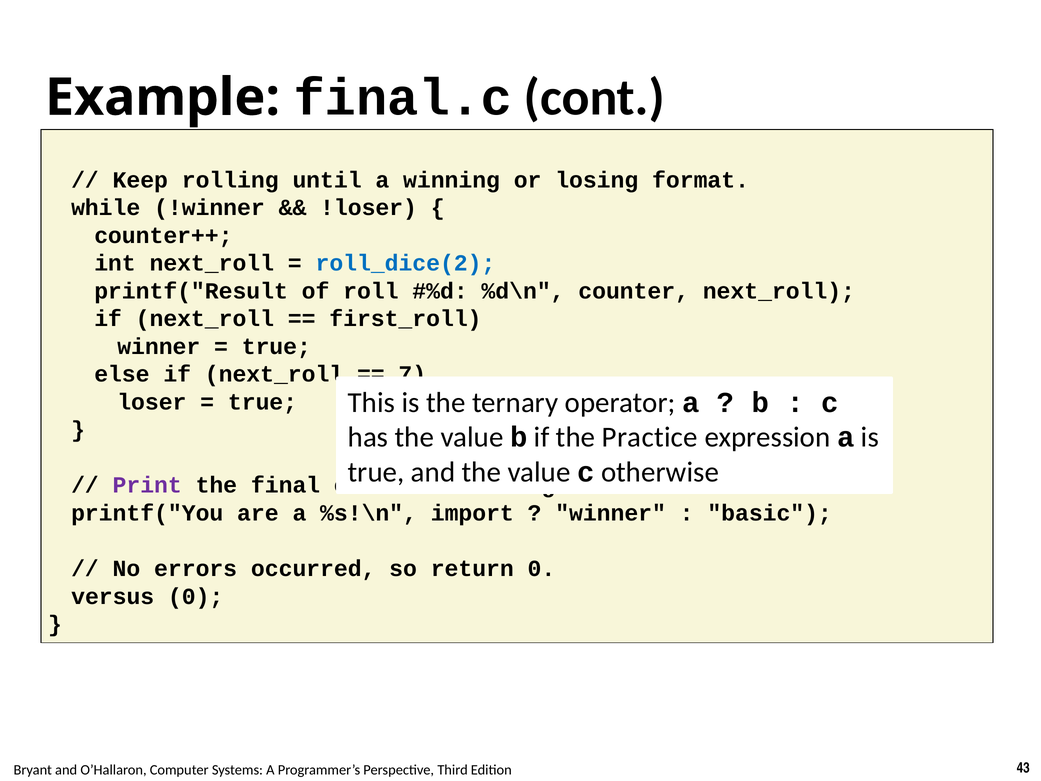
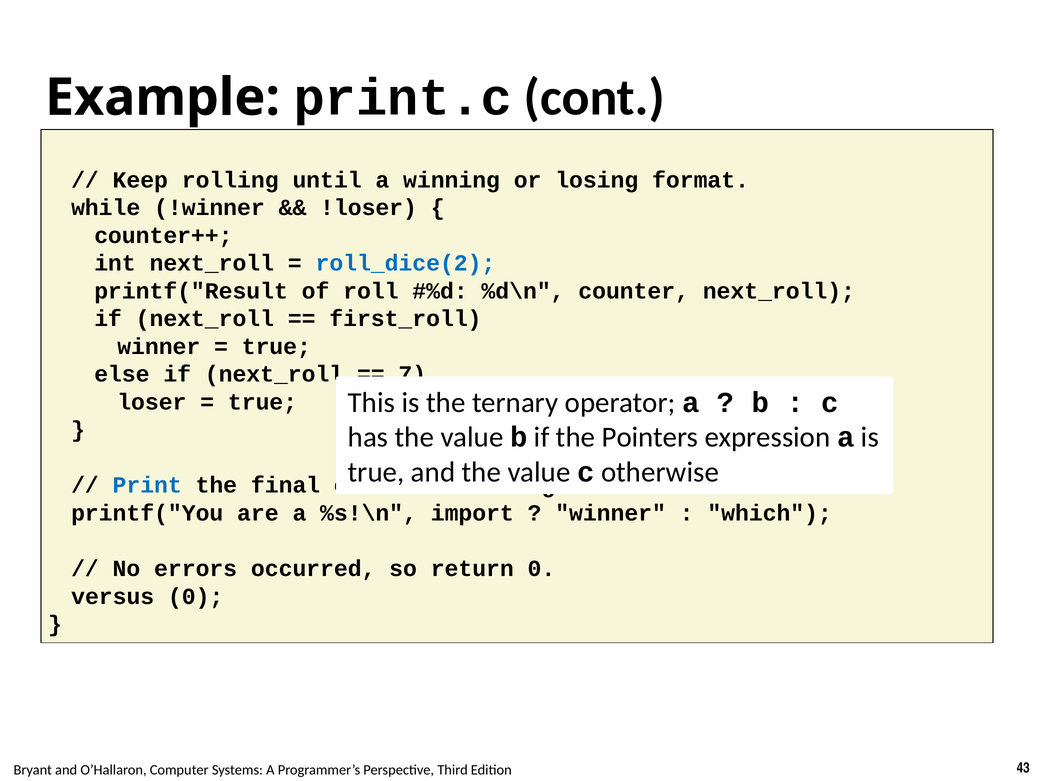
final.c: final.c -> print.c
Practice: Practice -> Pointers
Print colour: purple -> blue
basic: basic -> which
